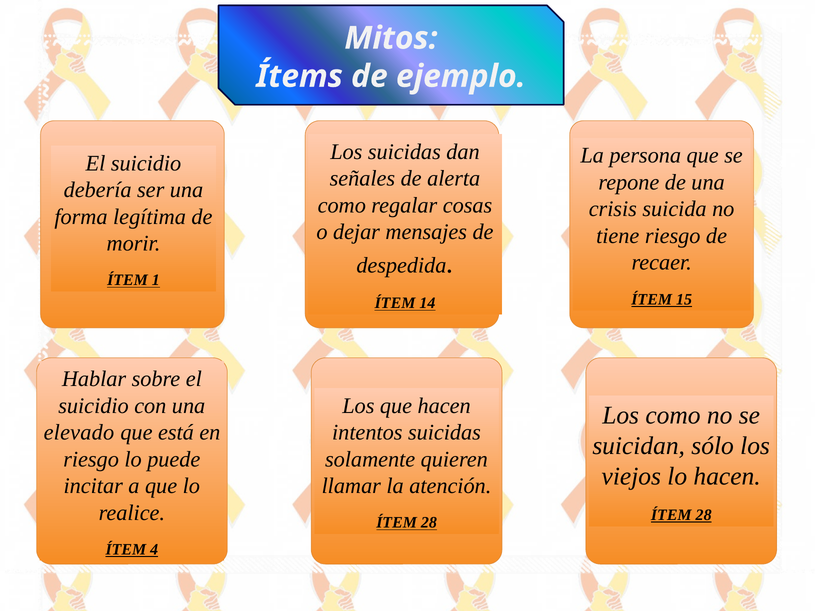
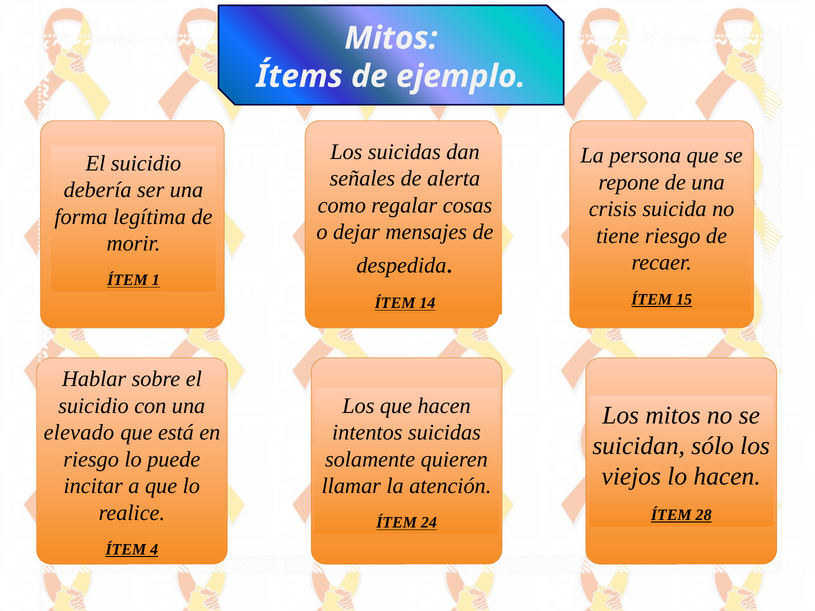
Los como: como -> mitos
28 at (429, 523): 28 -> 24
